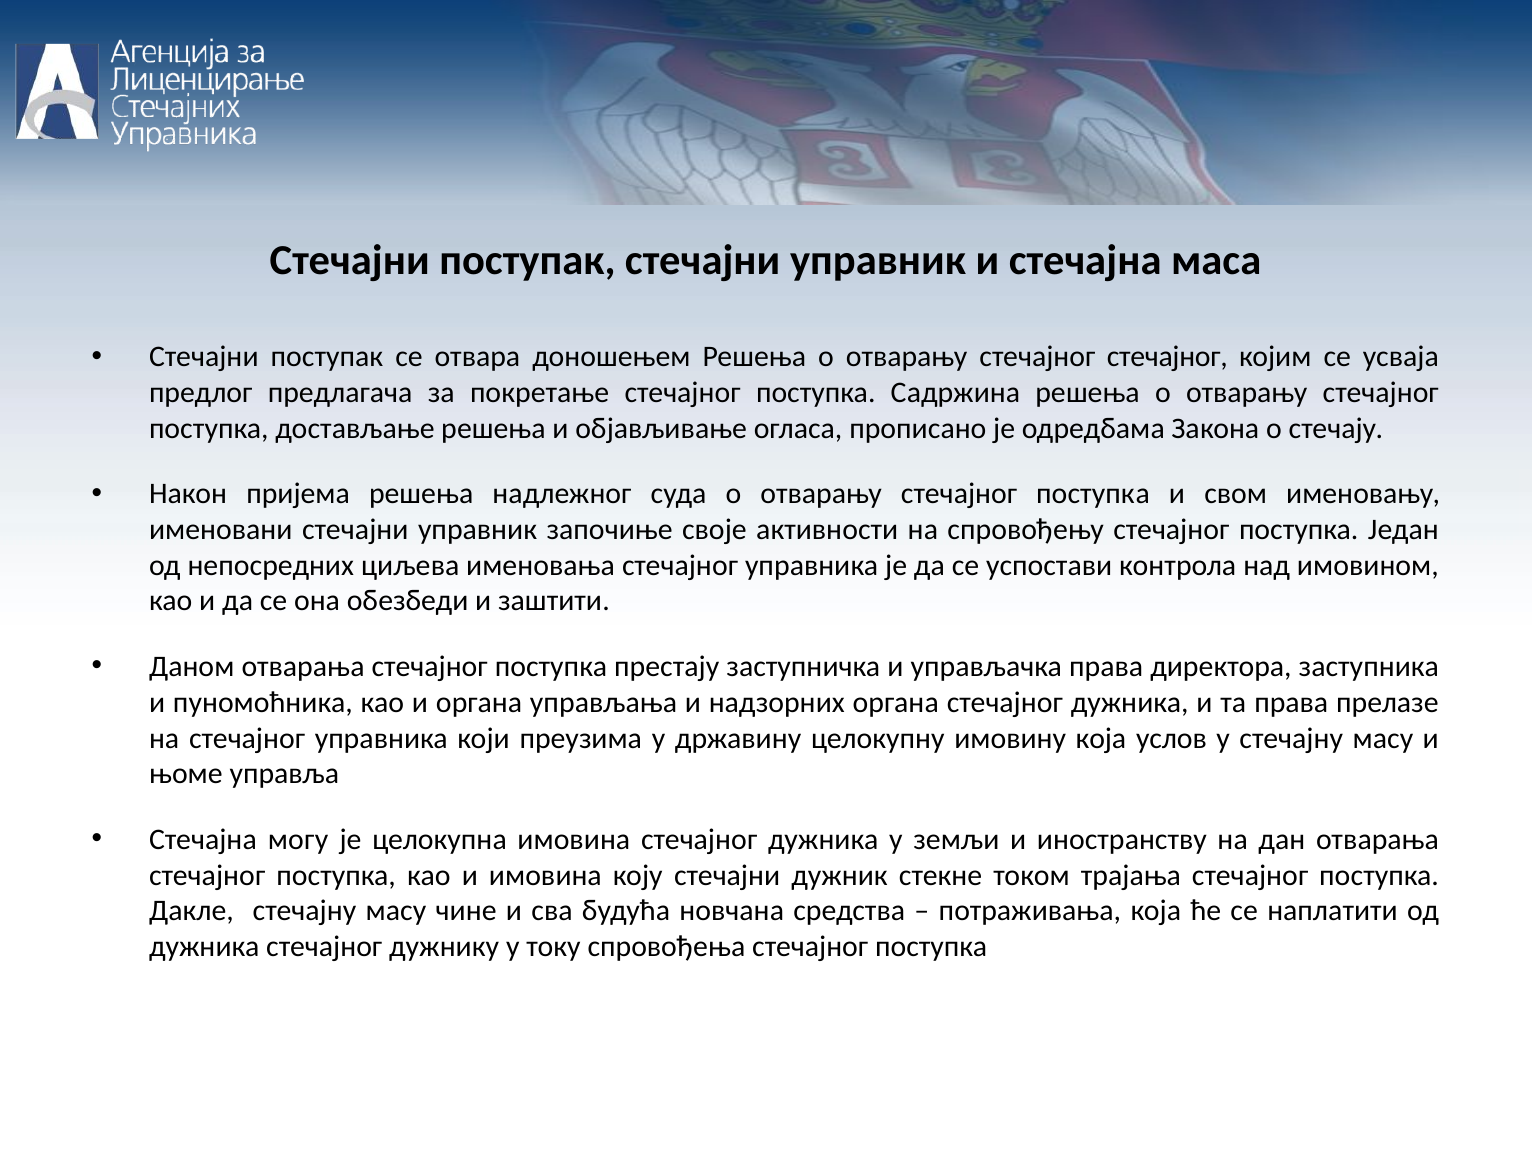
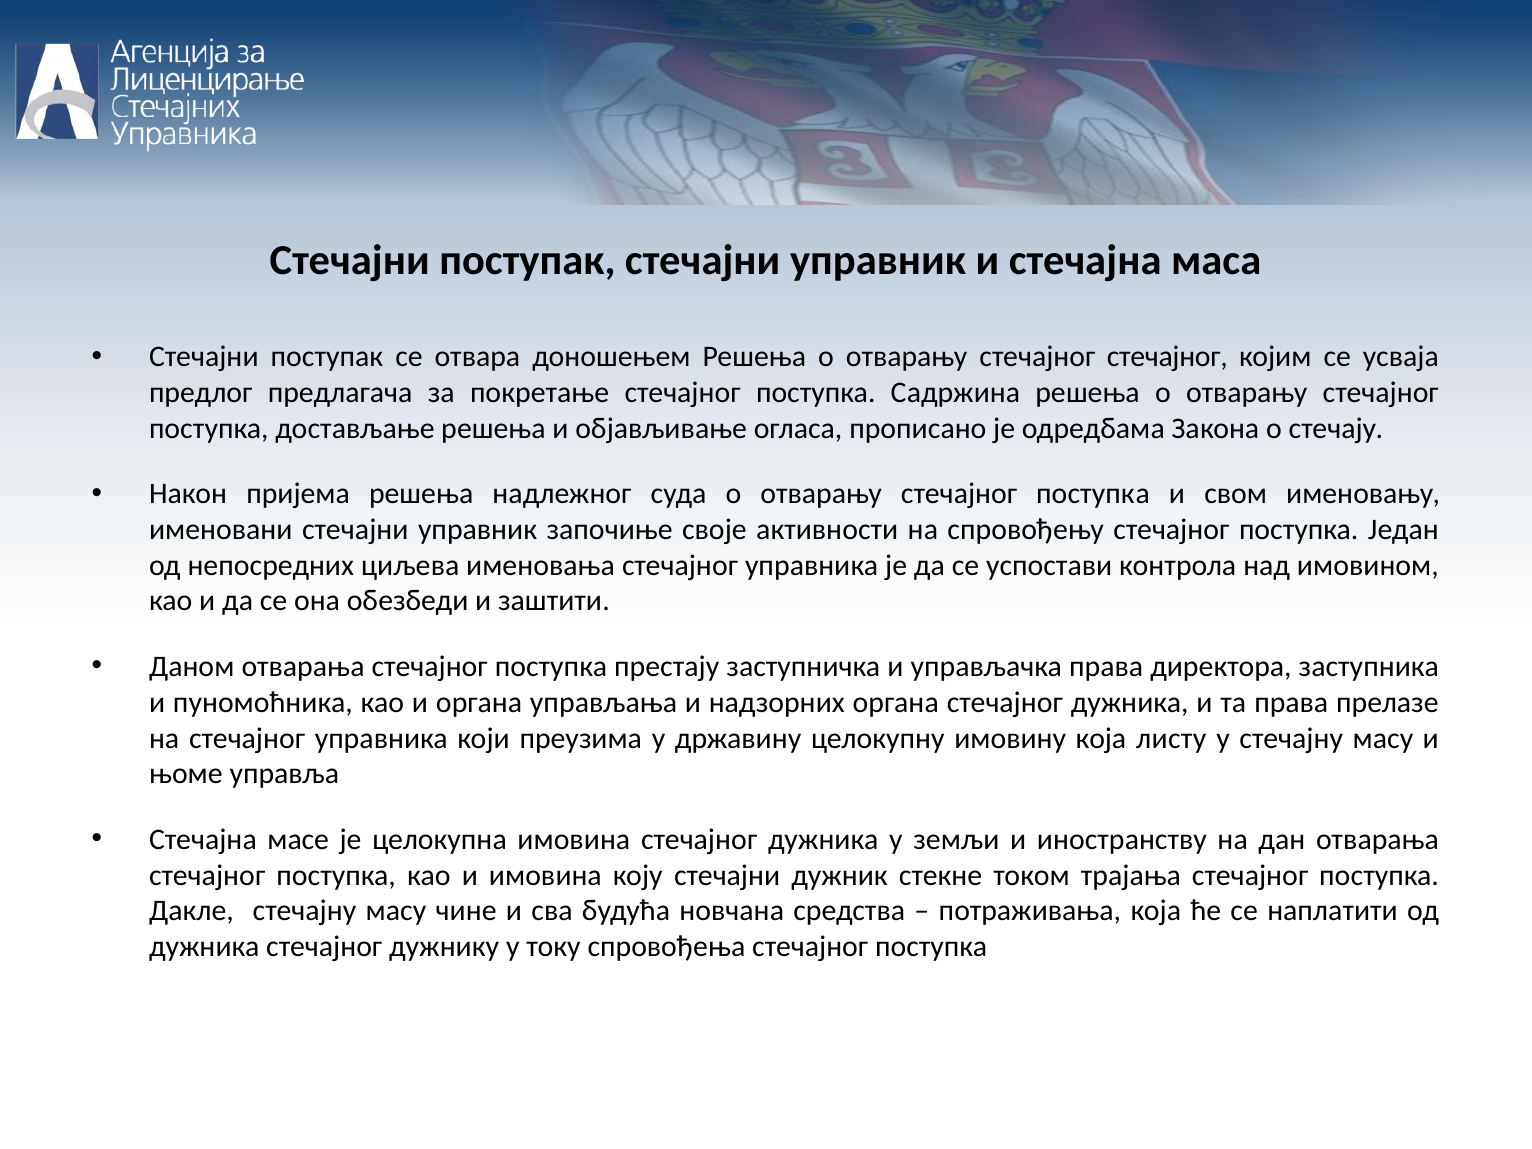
услов: услов -> листу
могу: могу -> масе
